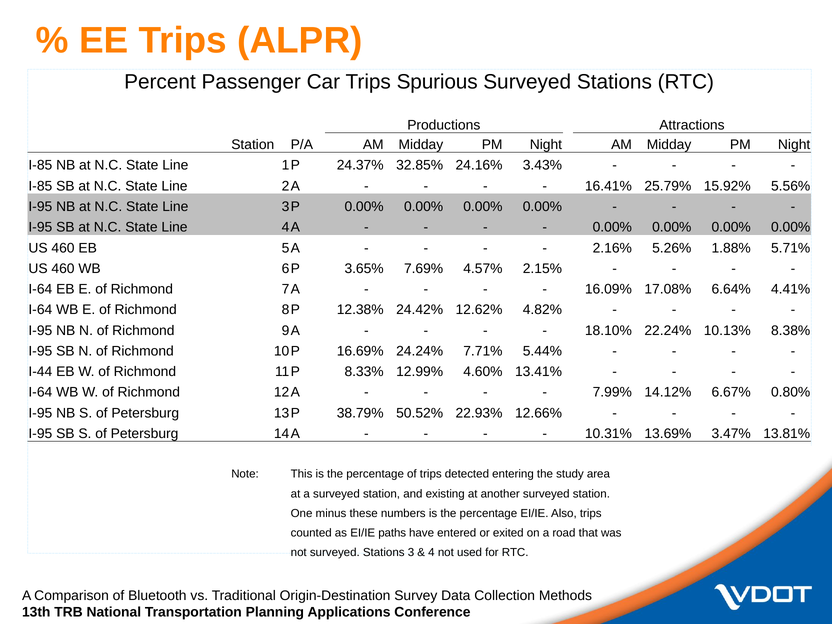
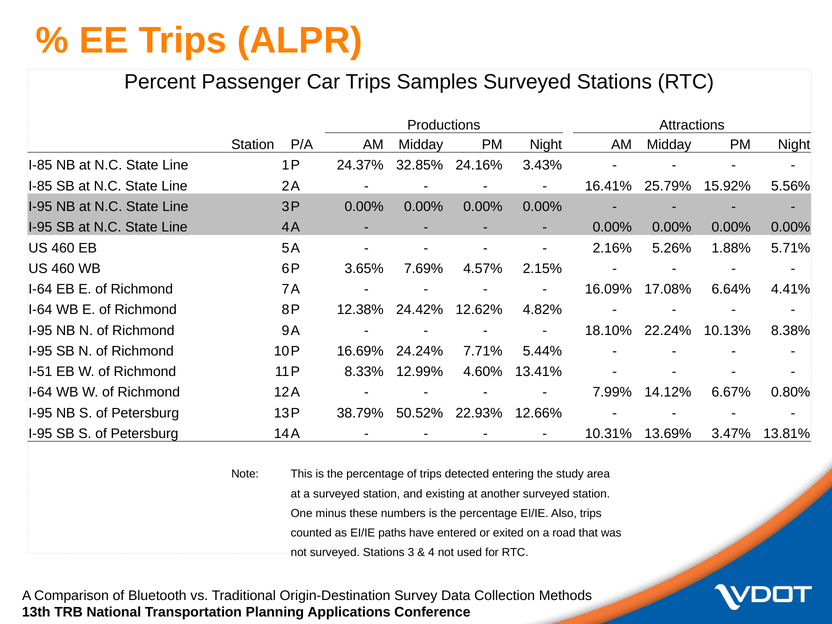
Spurious: Spurious -> Samples
I-44: I-44 -> I-51
